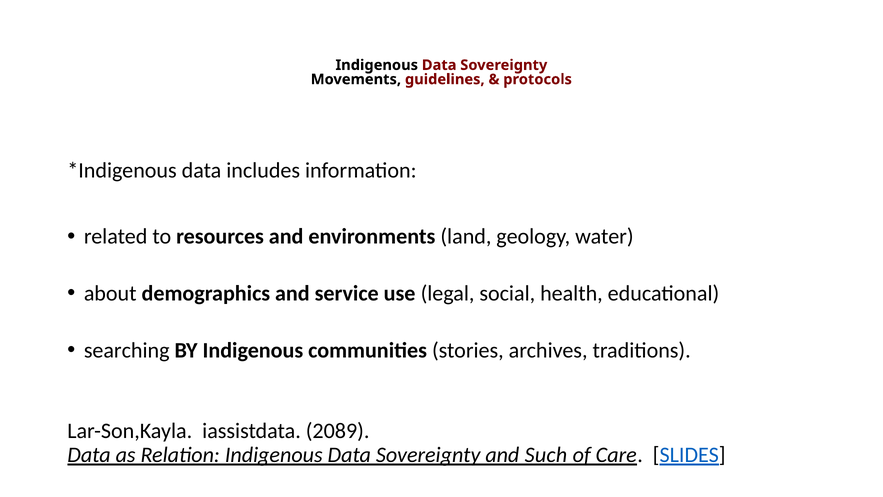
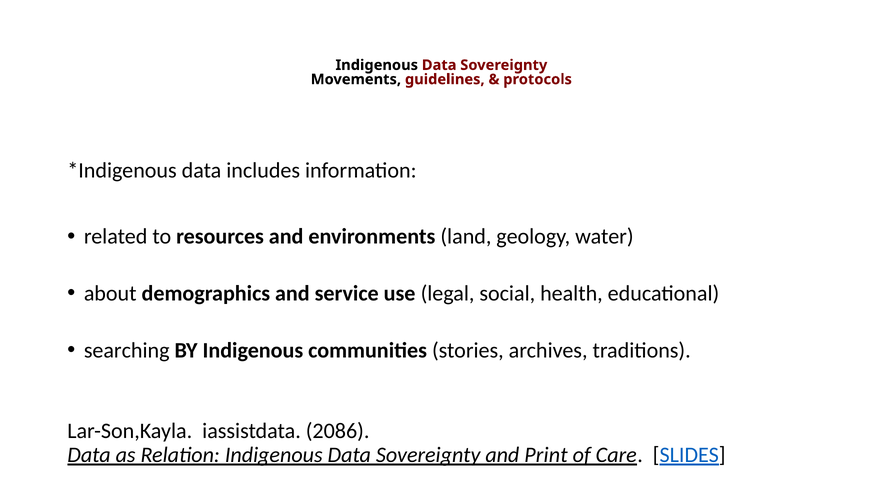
2089: 2089 -> 2086
Such: Such -> Print
